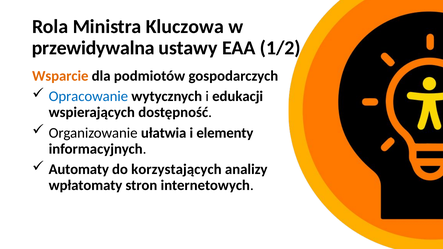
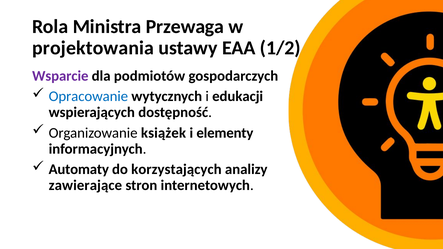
Kluczowa: Kluczowa -> Przewaga
przewidywalna: przewidywalna -> projektowania
Wsparcie colour: orange -> purple
ułatwia: ułatwia -> książek
wpłatomaty: wpłatomaty -> zawierające
